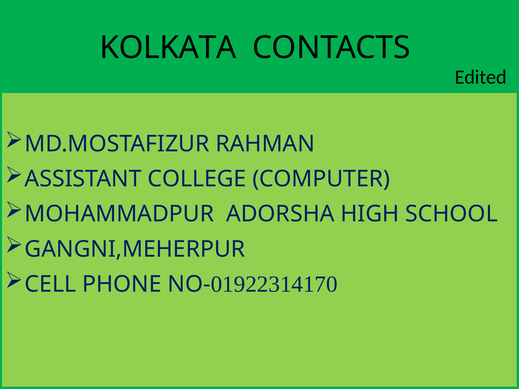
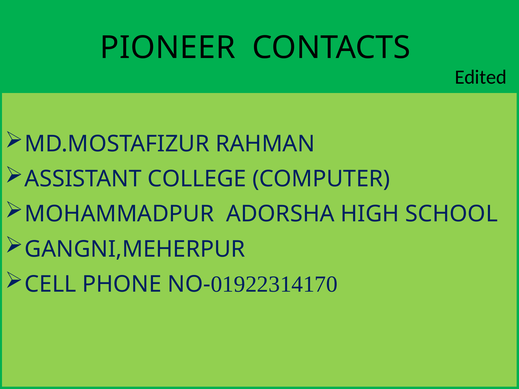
KOLKATA: KOLKATA -> PIONEER
